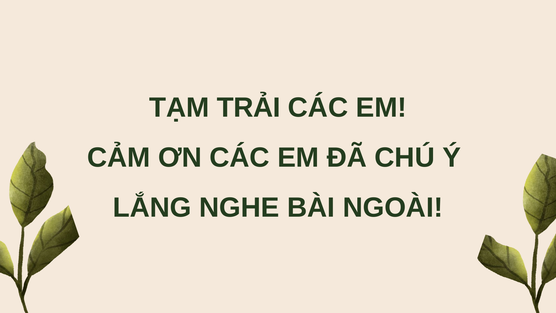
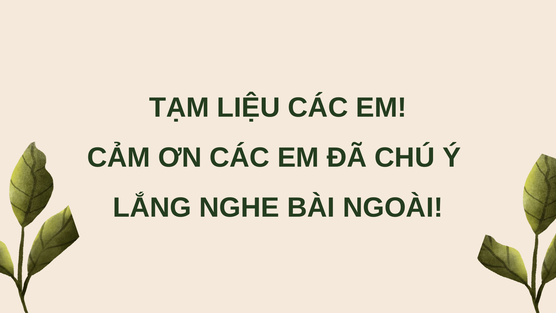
TRẢI: TRẢI -> LIỆU
